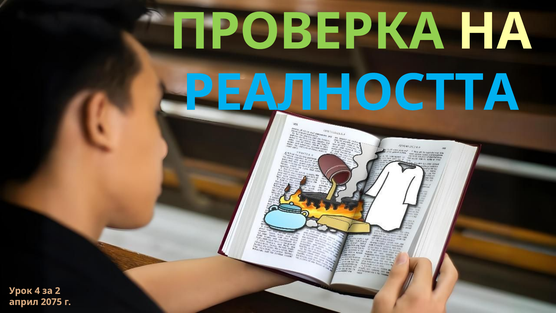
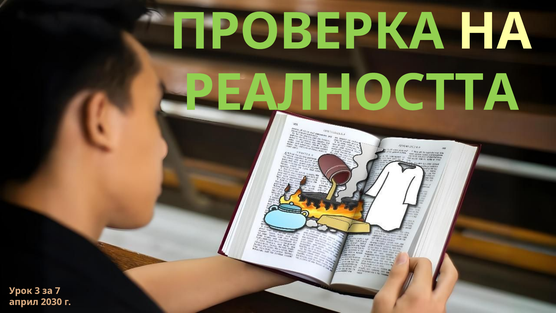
РЕАЛНОСТТА colour: light blue -> light green
4: 4 -> 3
2: 2 -> 7
2075: 2075 -> 2030
